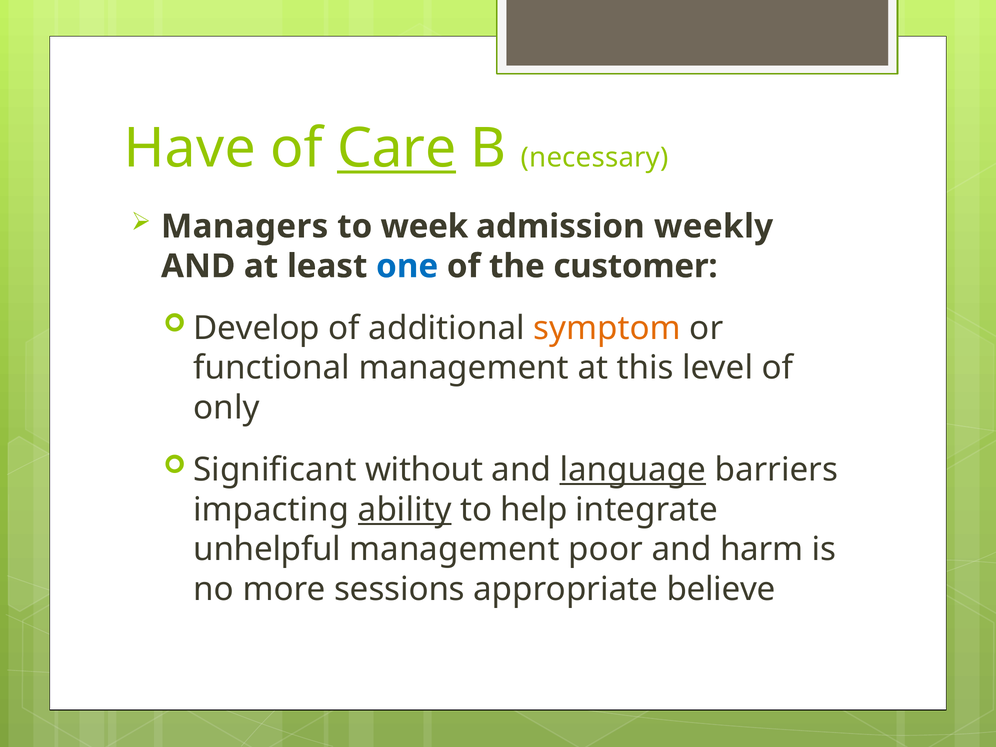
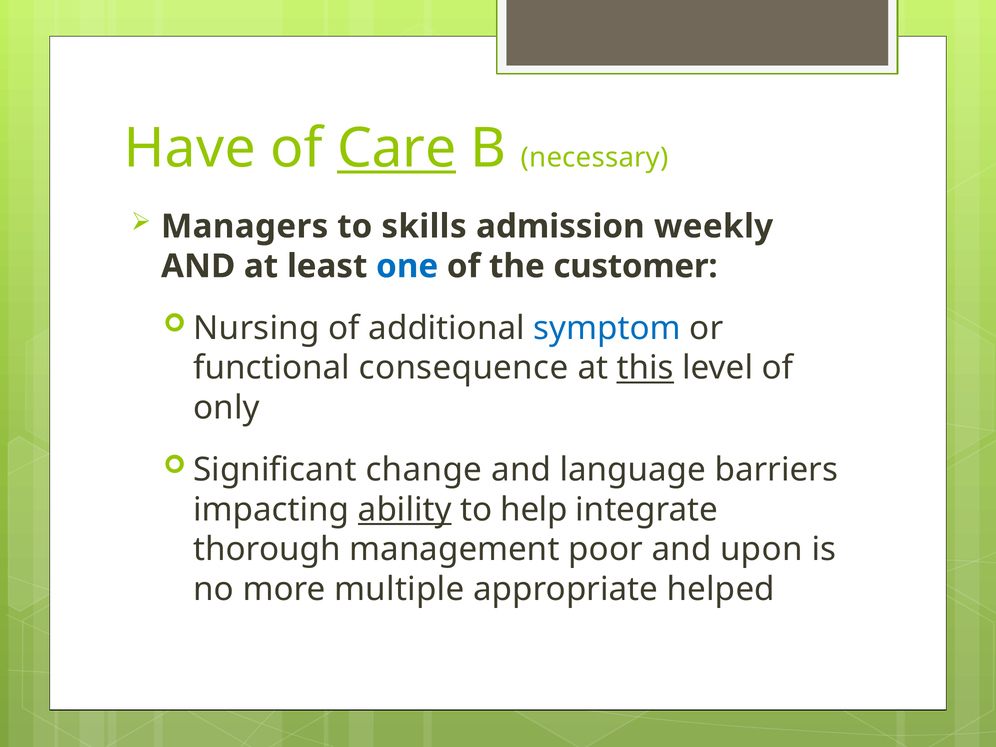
week: week -> skills
Develop: Develop -> Nursing
symptom colour: orange -> blue
functional management: management -> consequence
this underline: none -> present
without: without -> change
language underline: present -> none
unhelpful: unhelpful -> thorough
harm: harm -> upon
sessions: sessions -> multiple
believe: believe -> helped
